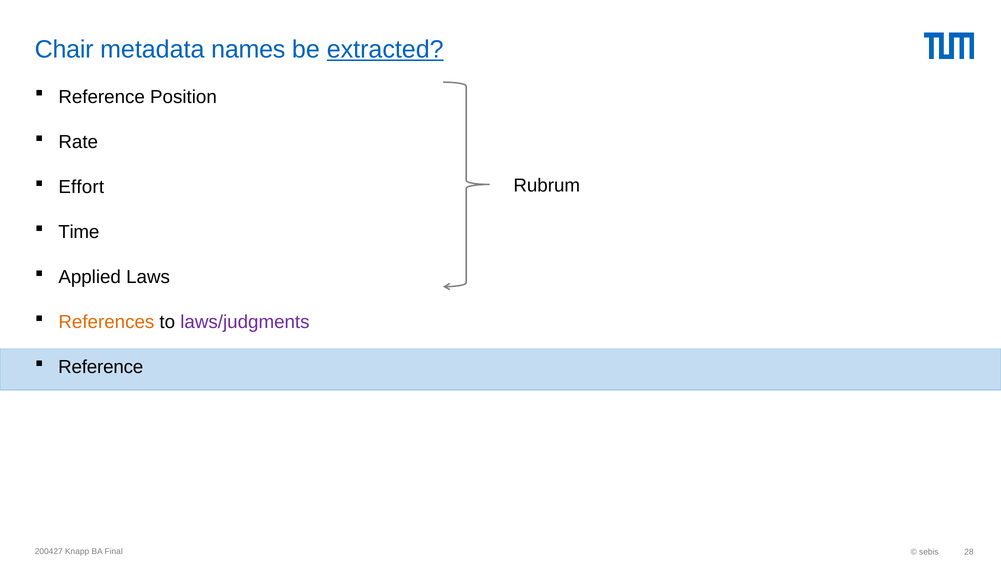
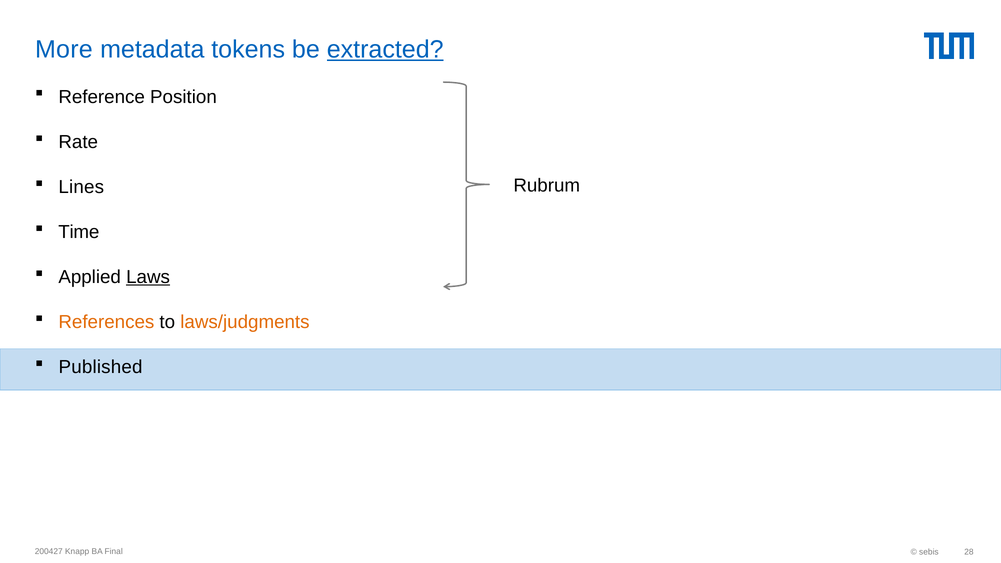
Chair: Chair -> More
names: names -> tokens
Effort: Effort -> Lines
Laws underline: none -> present
laws/judgments colour: purple -> orange
Reference at (101, 367): Reference -> Published
